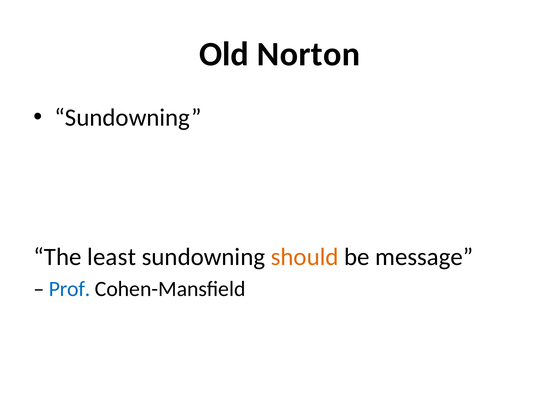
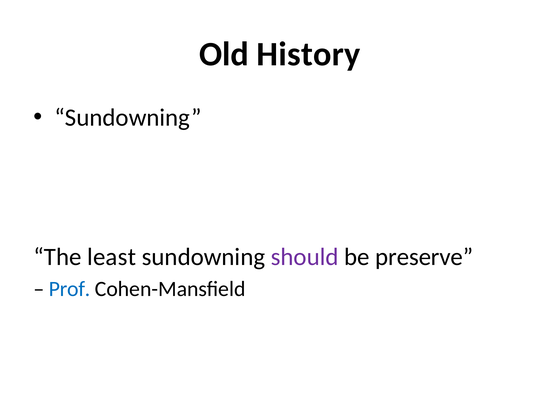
Norton: Norton -> History
should colour: orange -> purple
message: message -> preserve
